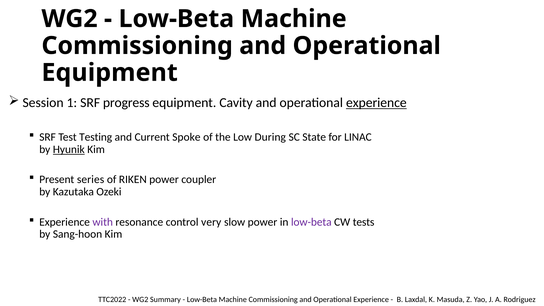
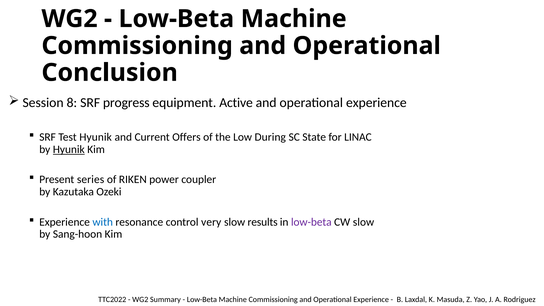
Equipment at (110, 73): Equipment -> Conclusion
1: 1 -> 8
Cavity: Cavity -> Active
experience at (376, 103) underline: present -> none
Test Testing: Testing -> Hyunik
Spoke: Spoke -> Offers
with colour: purple -> blue
slow power: power -> results
CW tests: tests -> slow
